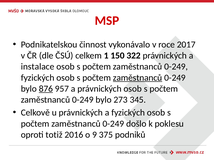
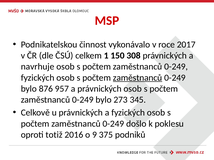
322: 322 -> 308
instalace: instalace -> navrhuje
876 underline: present -> none
